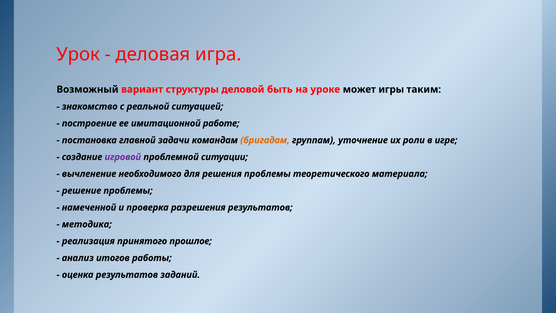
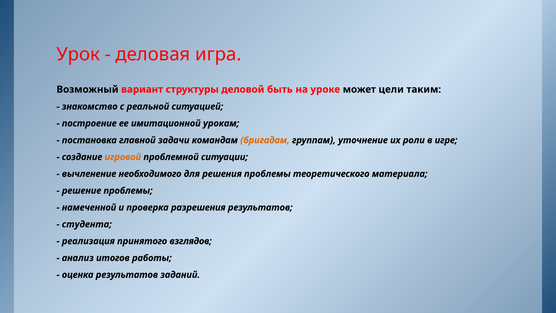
игры: игры -> цели
работе: работе -> урокам
игровой colour: purple -> orange
методика: методика -> студента
прошлое: прошлое -> взглядов
